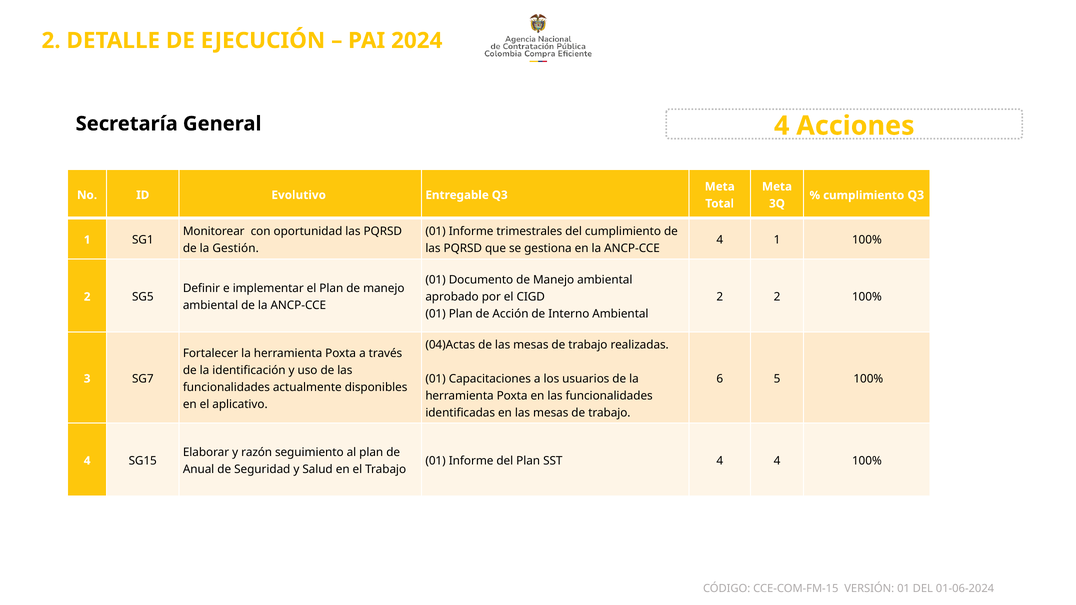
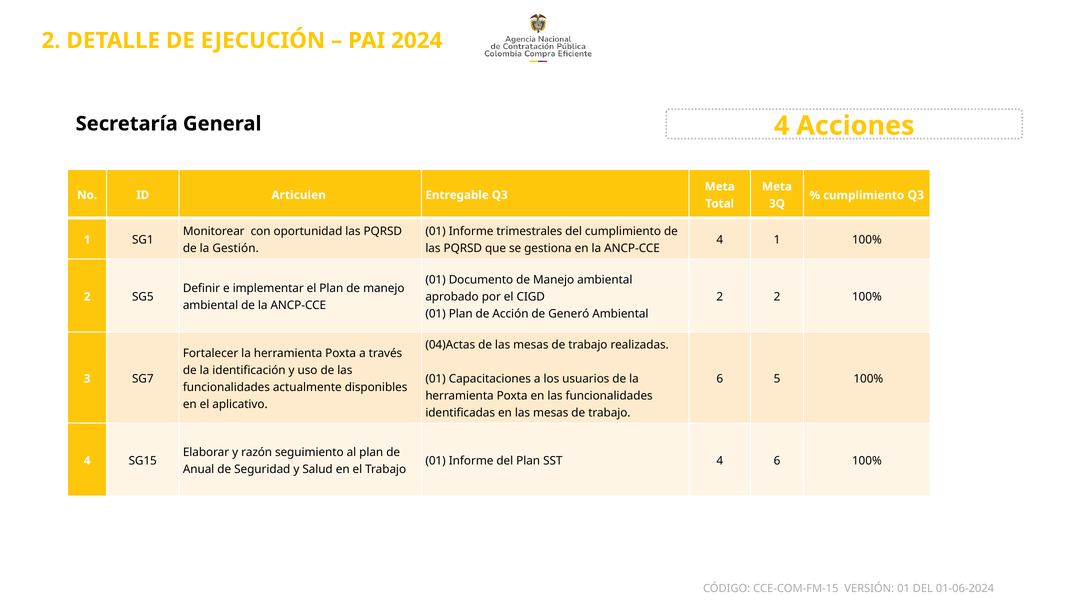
Evolutivo: Evolutivo -> Articulen
Interno: Interno -> Generó
4 4: 4 -> 6
